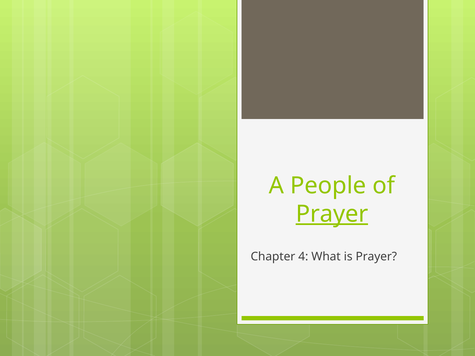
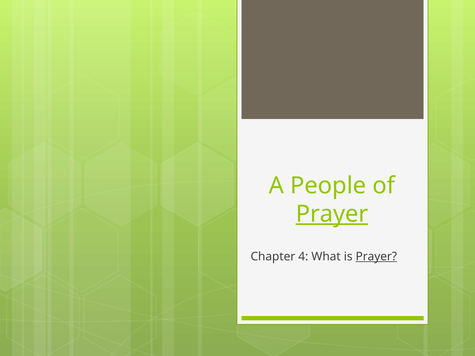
Prayer at (376, 257) underline: none -> present
